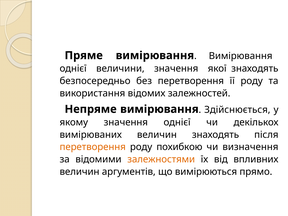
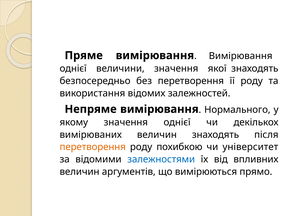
Здійснюється: Здійснюється -> Нормального
визначення: визначення -> університет
залежностями colour: orange -> blue
